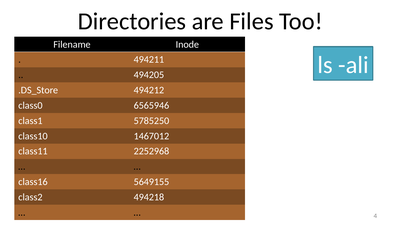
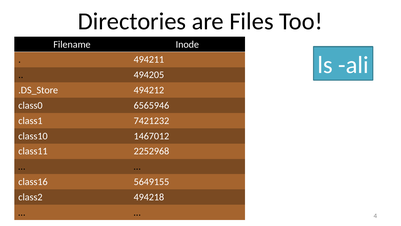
5785250: 5785250 -> 7421232
